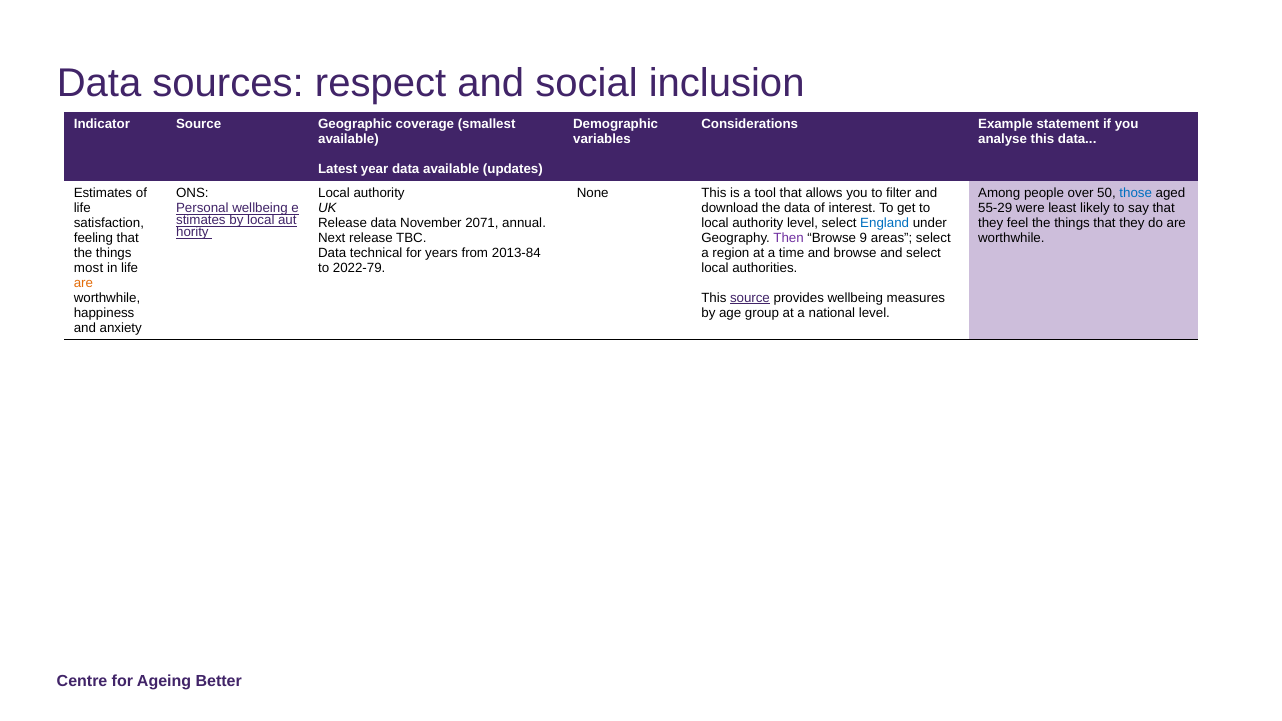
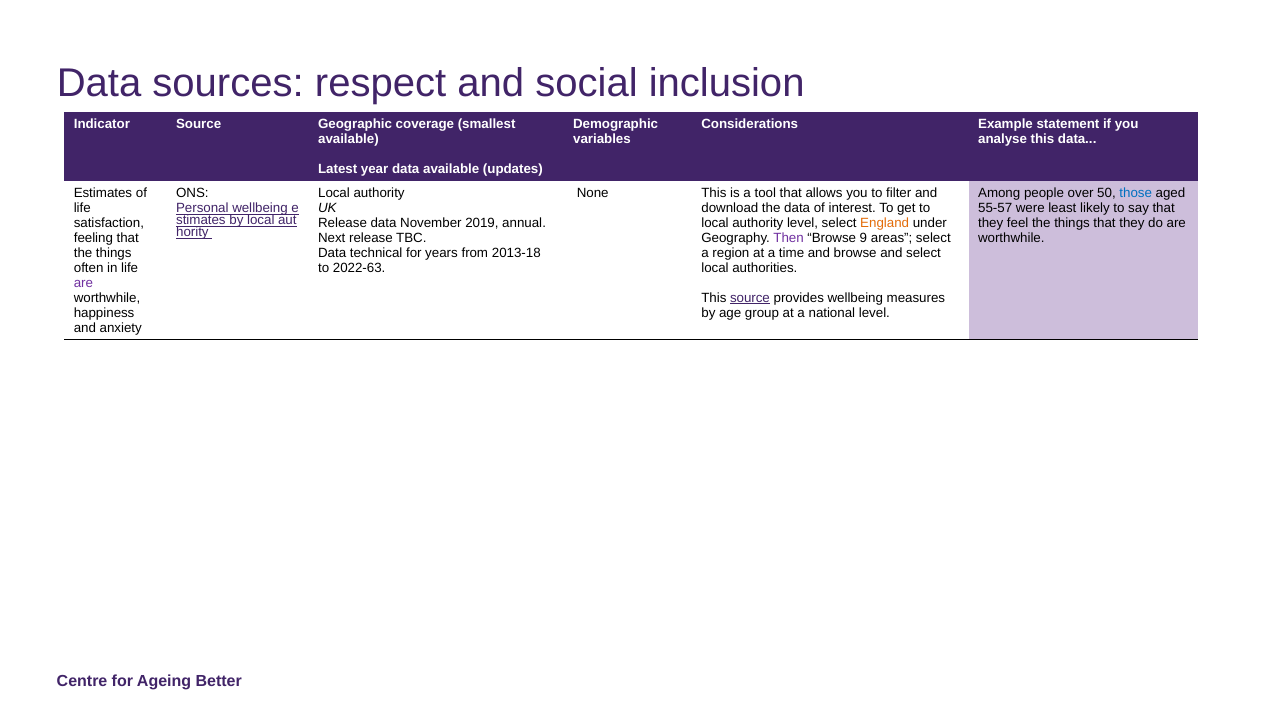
55-29: 55-29 -> 55-57
2071: 2071 -> 2019
England colour: blue -> orange
2013-84: 2013-84 -> 2013-18
most: most -> often
2022-79: 2022-79 -> 2022-63
are at (83, 283) colour: orange -> purple
